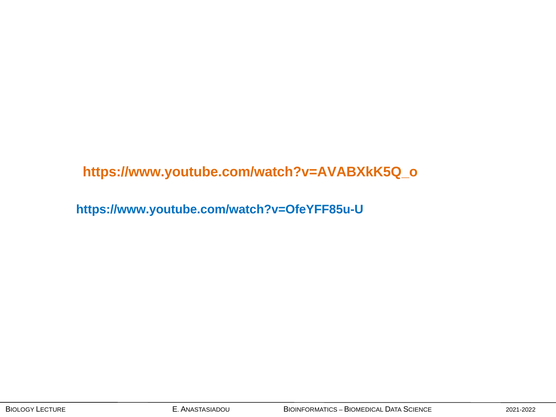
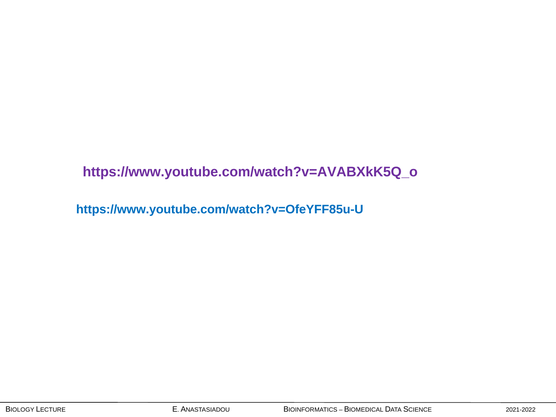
https://www.youtube.com/watch?v=AVABXkK5Q_o colour: orange -> purple
